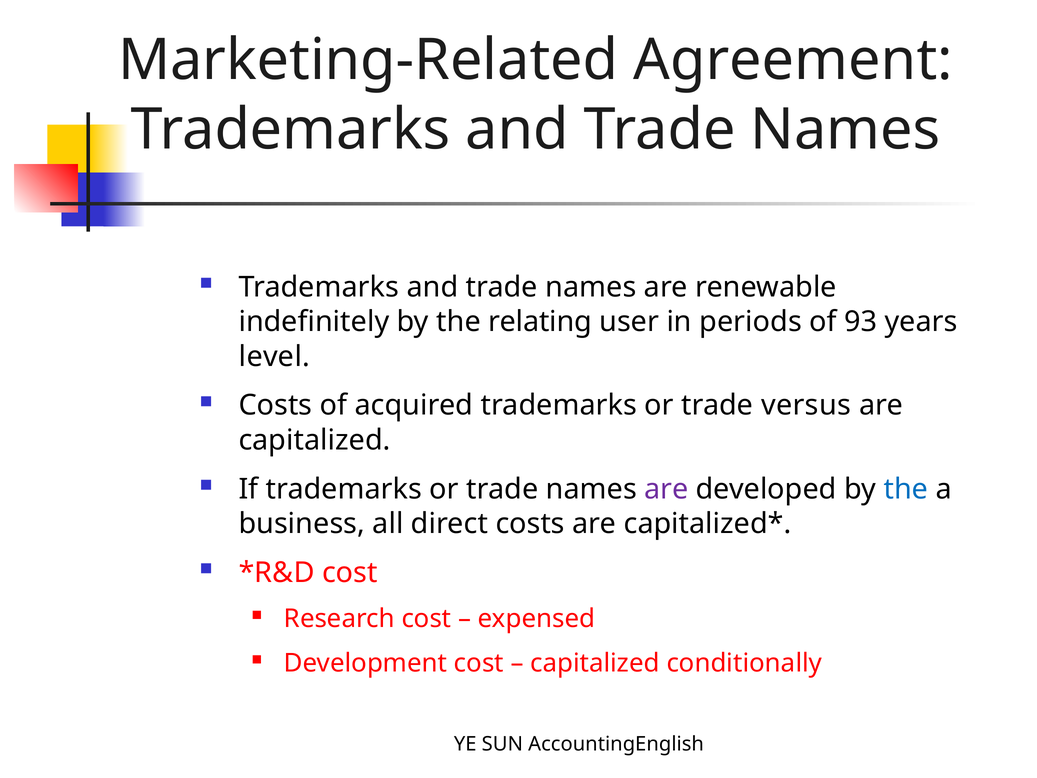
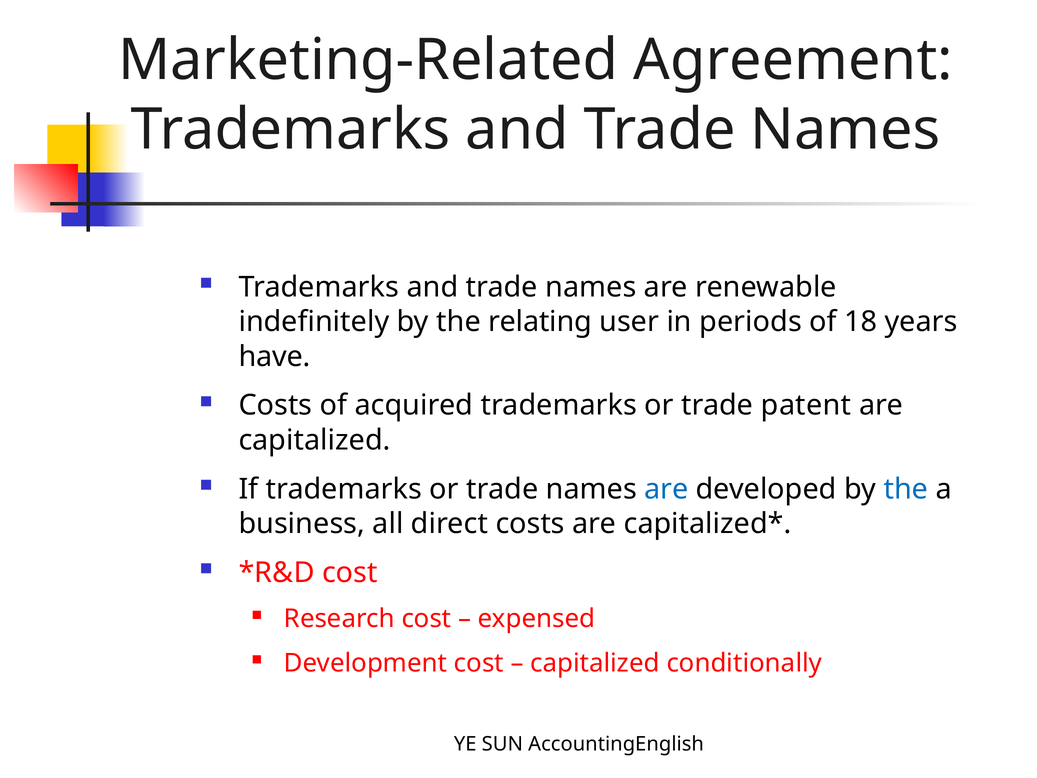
93: 93 -> 18
level: level -> have
versus: versus -> patent
are at (666, 489) colour: purple -> blue
